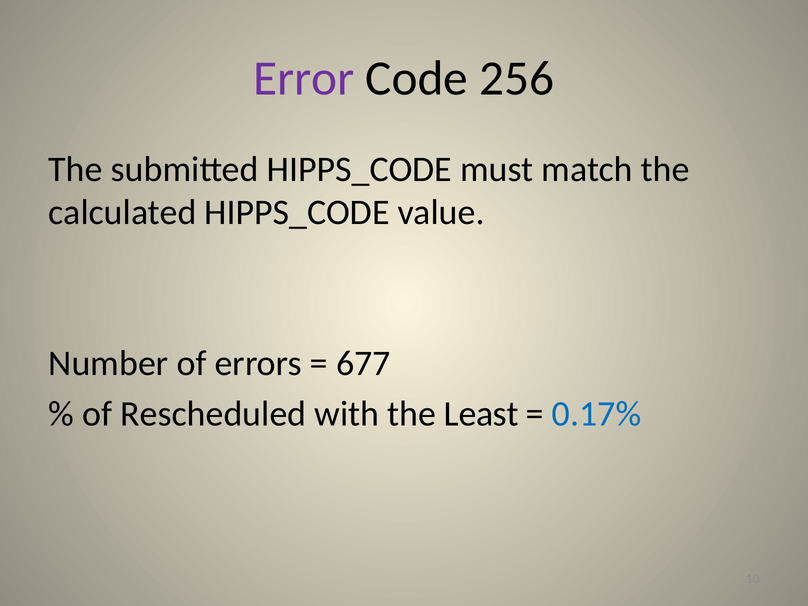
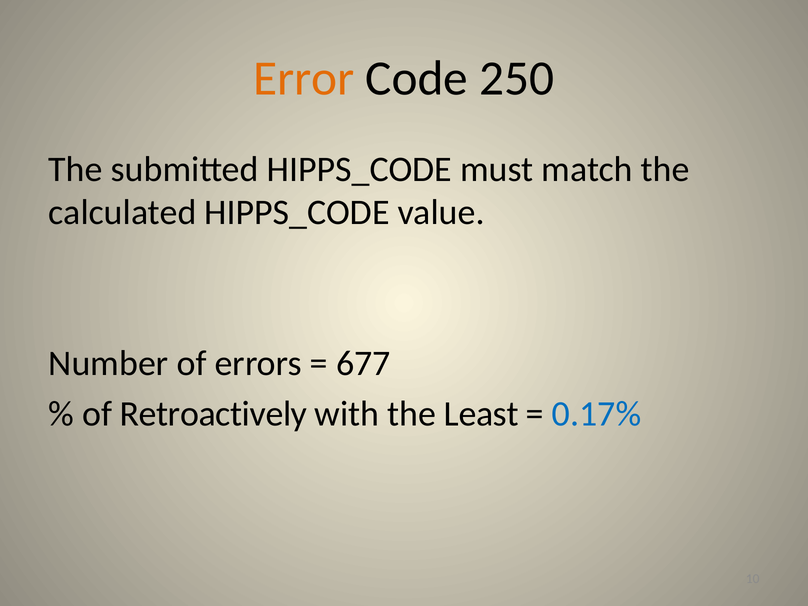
Error colour: purple -> orange
256: 256 -> 250
Rescheduled: Rescheduled -> Retroactively
